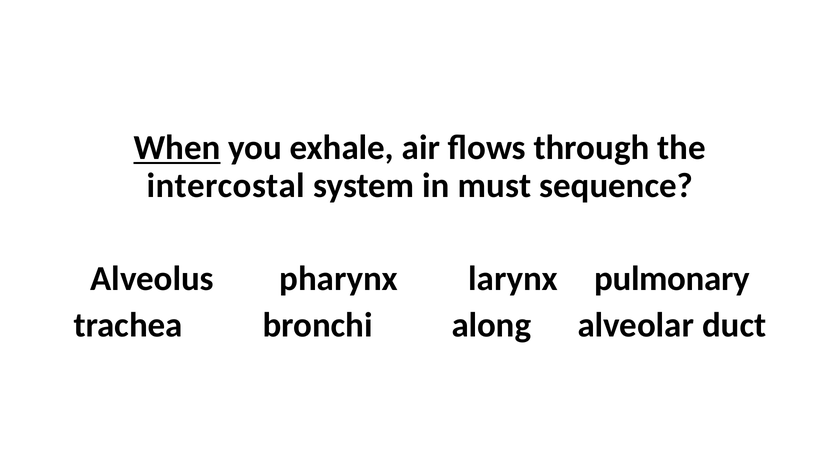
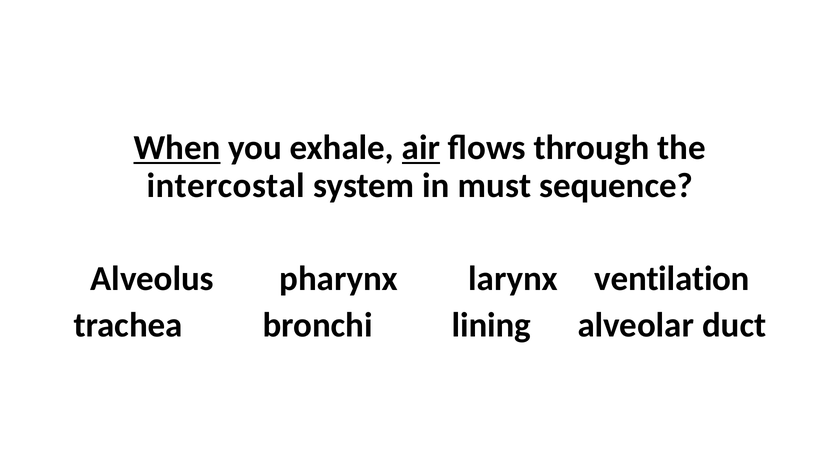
air underline: none -> present
pulmonary: pulmonary -> ventilation
along: along -> lining
